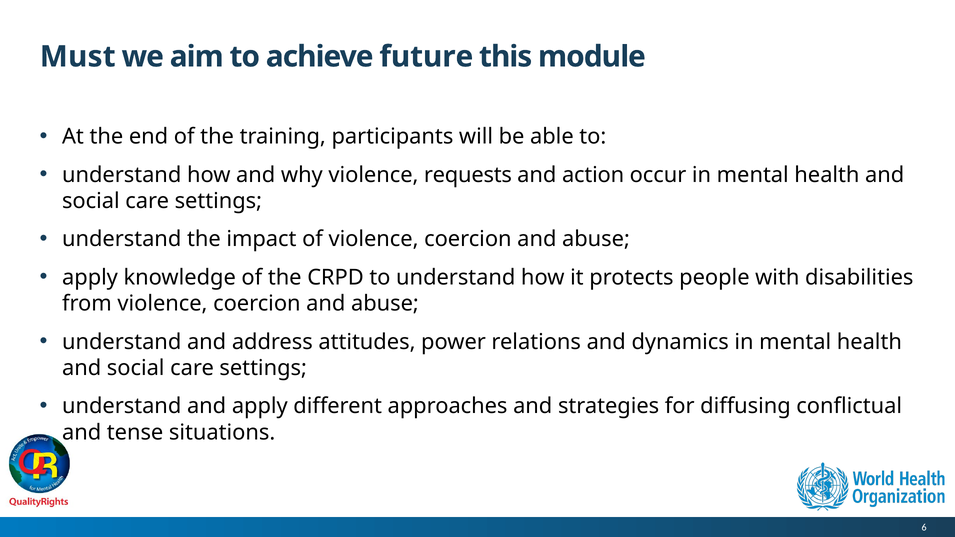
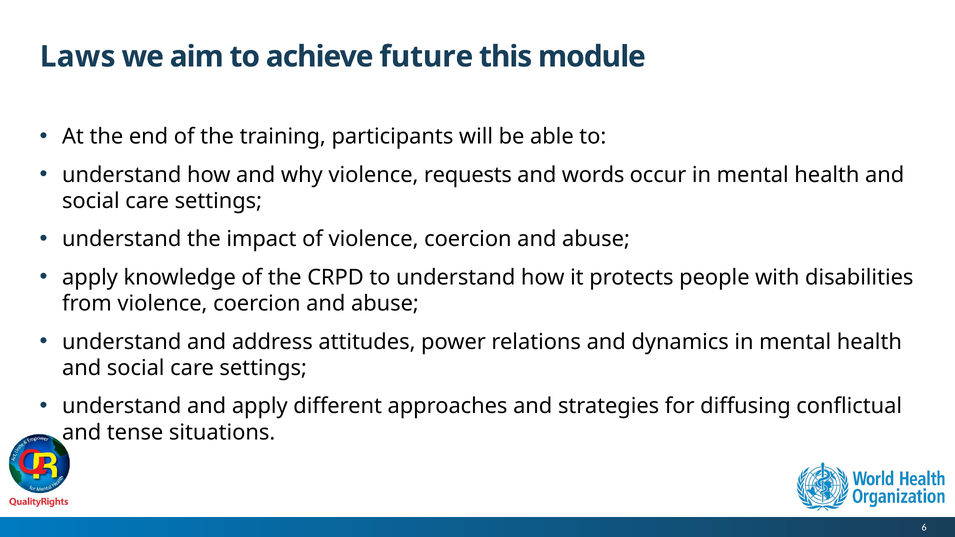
Must: Must -> Laws
action: action -> words
